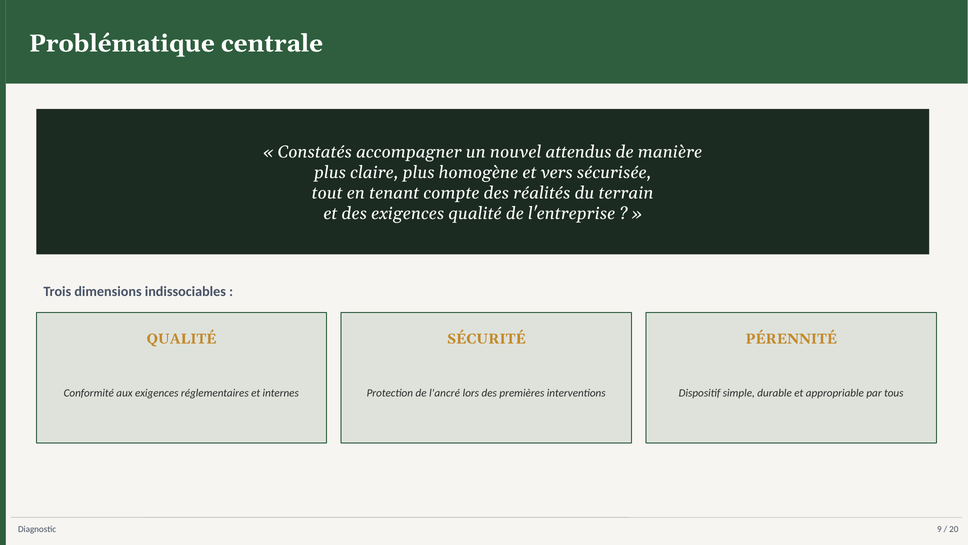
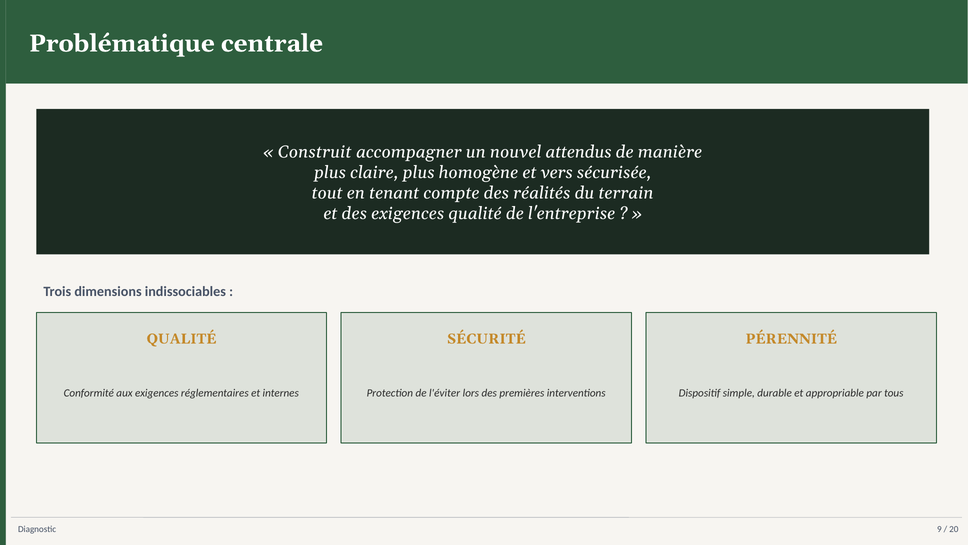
Constatés: Constatés -> Construit
l'ancré: l'ancré -> l'éviter
